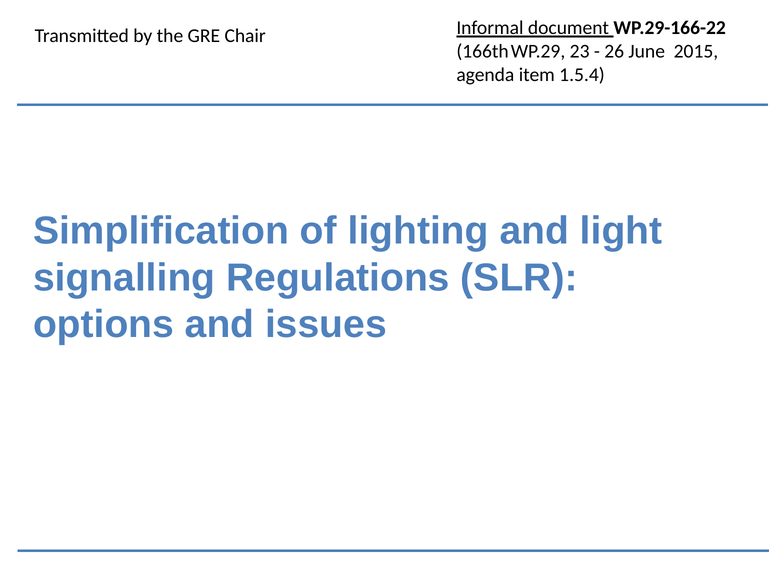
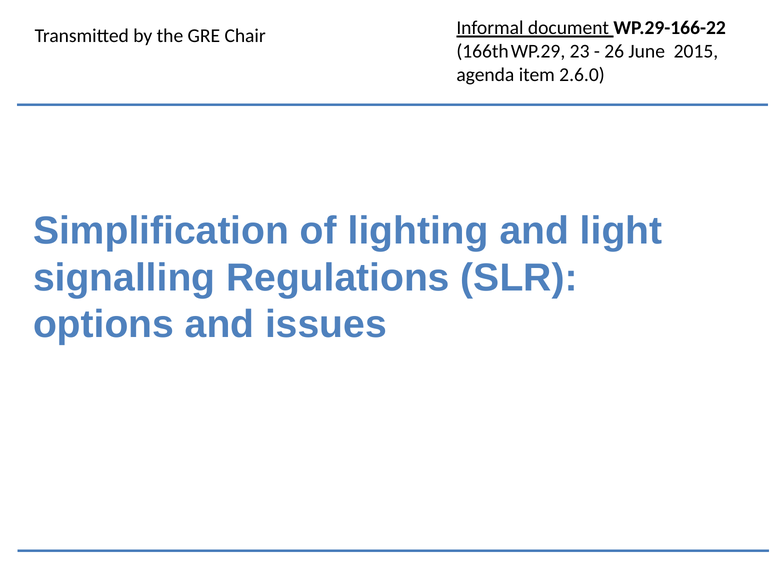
1.5.4: 1.5.4 -> 2.6.0
